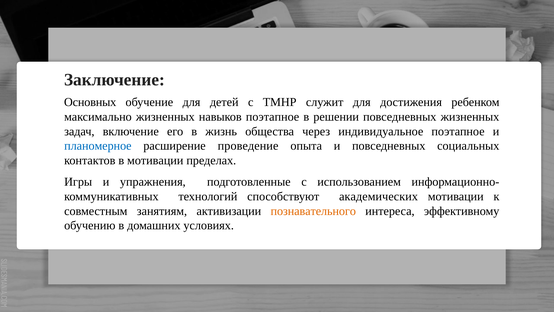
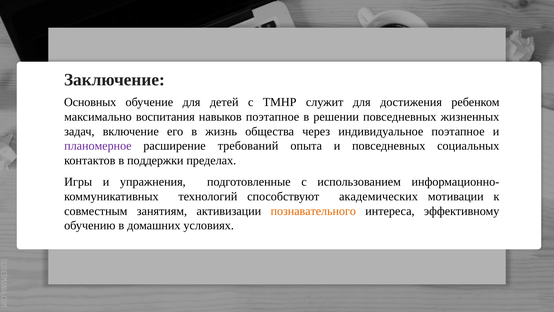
максимально жизненных: жизненных -> воспитания
планомерное colour: blue -> purple
проведение: проведение -> требований
в мотивации: мотивации -> поддержки
